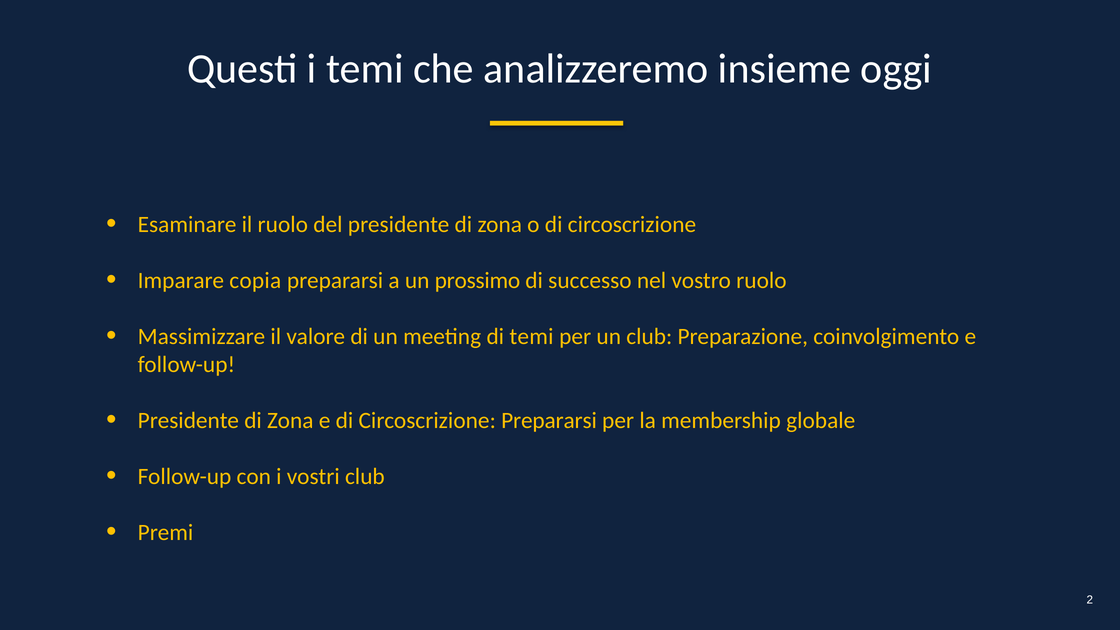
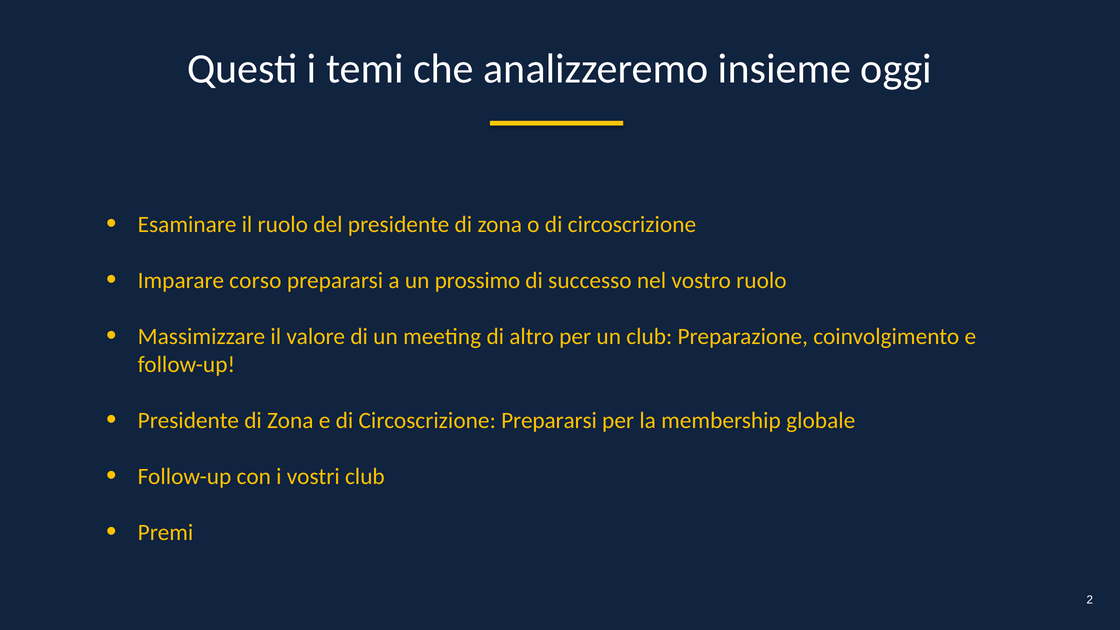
copia: copia -> corso
di temi: temi -> altro
